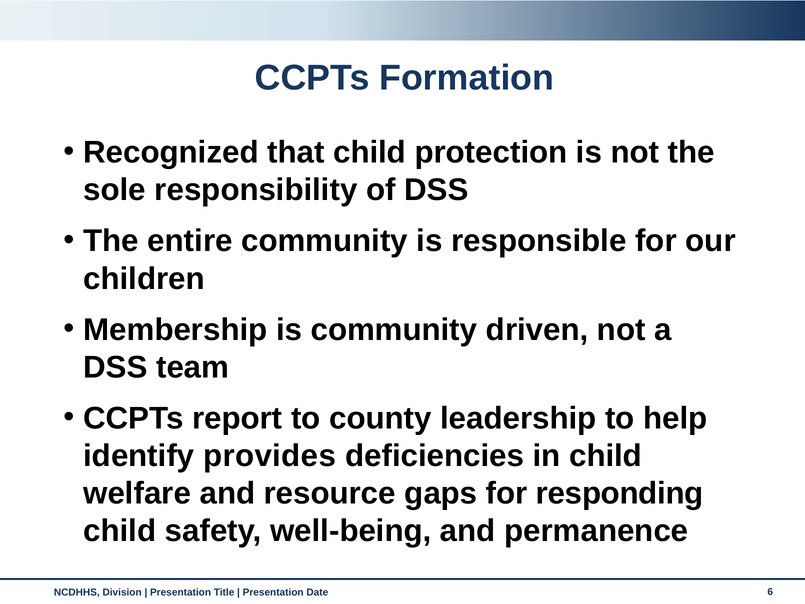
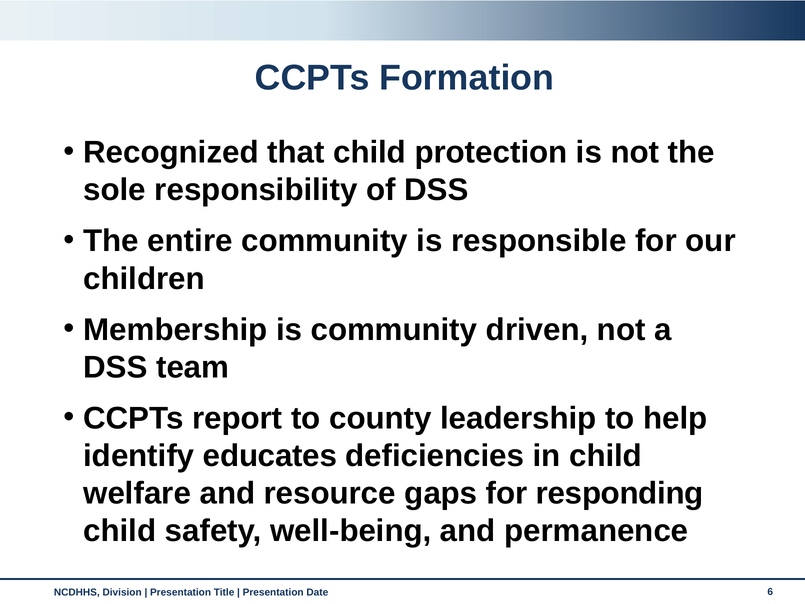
provides: provides -> educates
